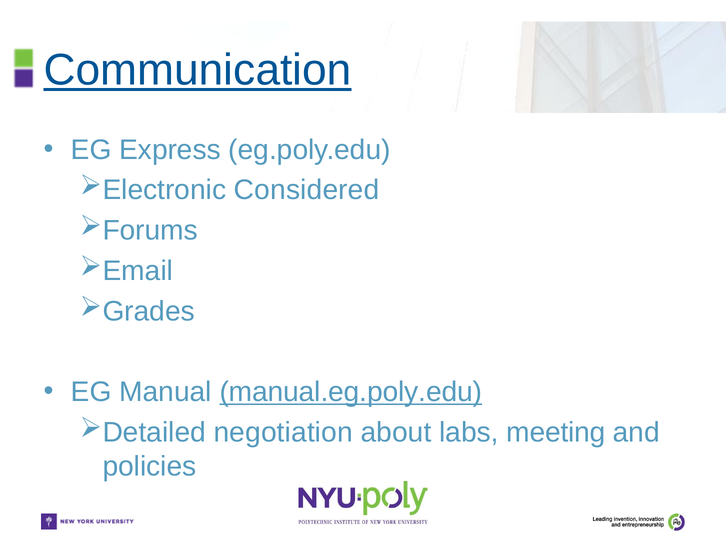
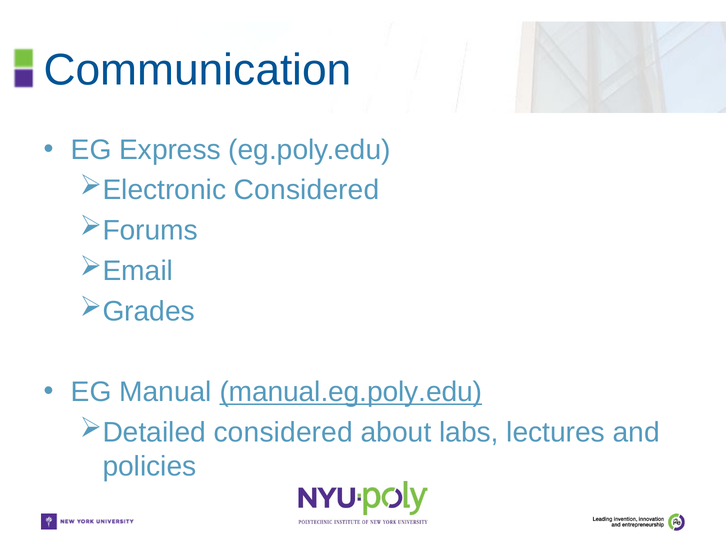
Communication underline: present -> none
negotiation at (283, 432): negotiation -> considered
meeting: meeting -> lectures
